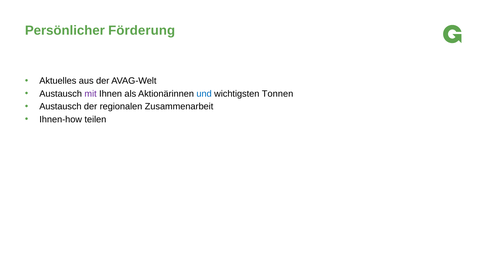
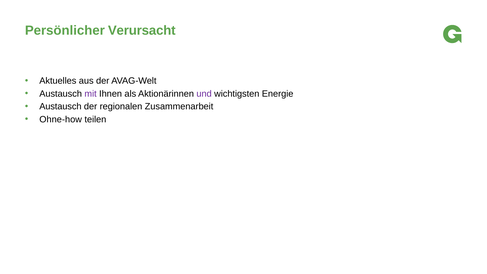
Förderung: Förderung -> Verursacht
und colour: blue -> purple
Tonnen: Tonnen -> Energie
Ihnen-how: Ihnen-how -> Ohne-how
